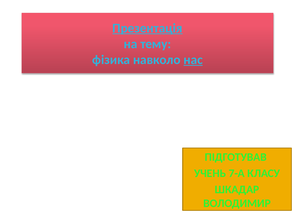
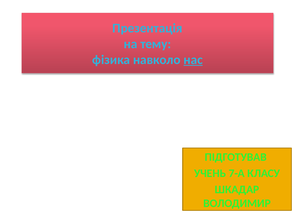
Презентація underline: present -> none
